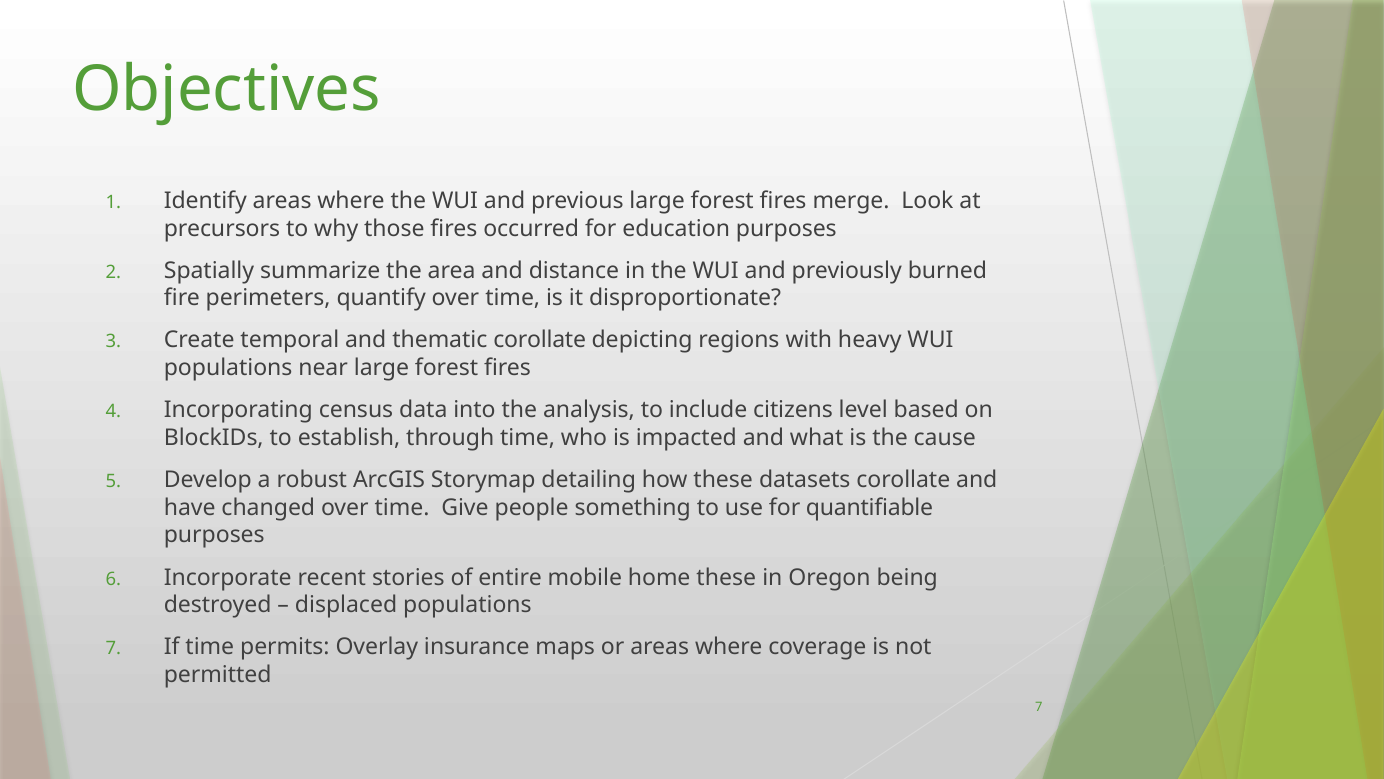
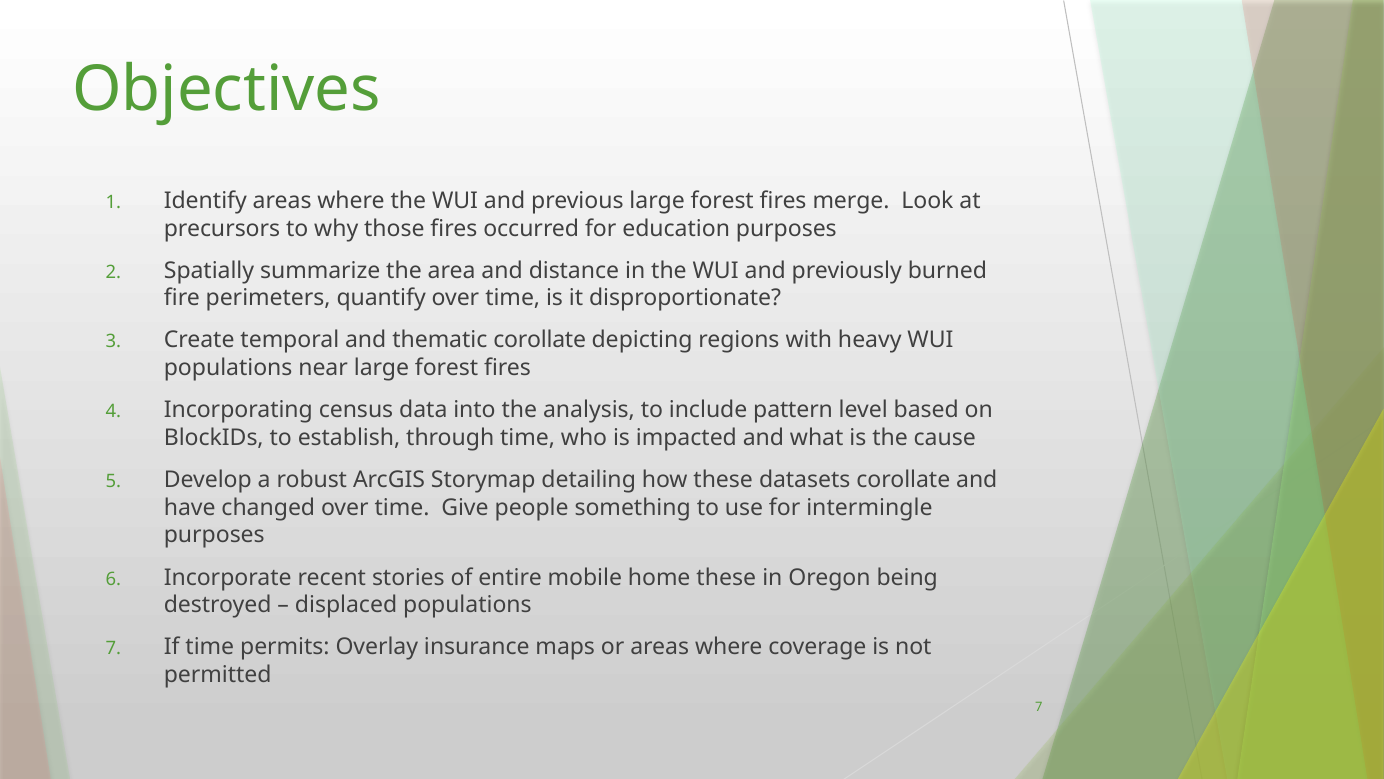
citizens: citizens -> pattern
quantifiable: quantifiable -> intermingle
